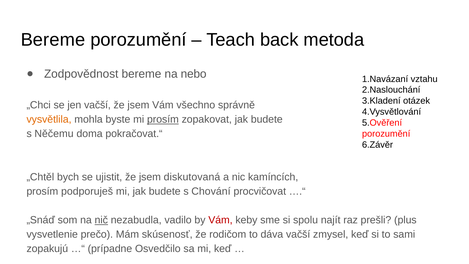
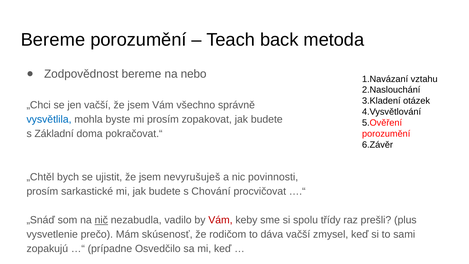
vysvětlila colour: orange -> blue
prosím at (163, 119) underline: present -> none
Něčemu: Něčemu -> Základní
diskutovaná: diskutovaná -> nevyrušuješ
kamíncích: kamíncích -> povinnosti
podporuješ: podporuješ -> sarkastické
najít: najít -> třídy
